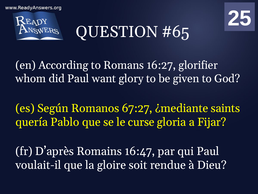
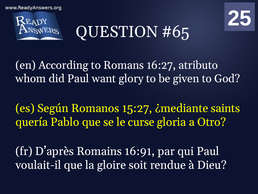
glorifier: glorifier -> atributo
67:27: 67:27 -> 15:27
Fijar: Fijar -> Otro
16:47: 16:47 -> 16:91
